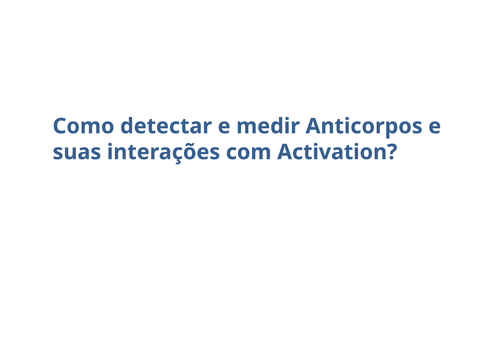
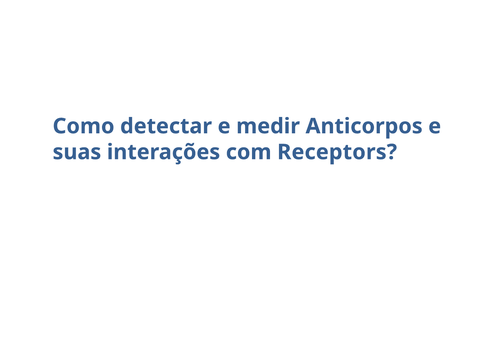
Activation: Activation -> Receptors
